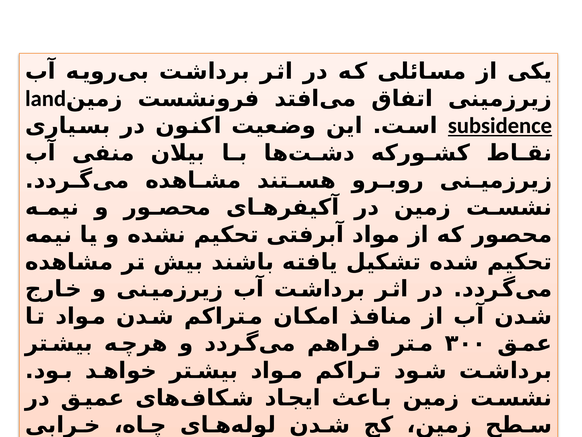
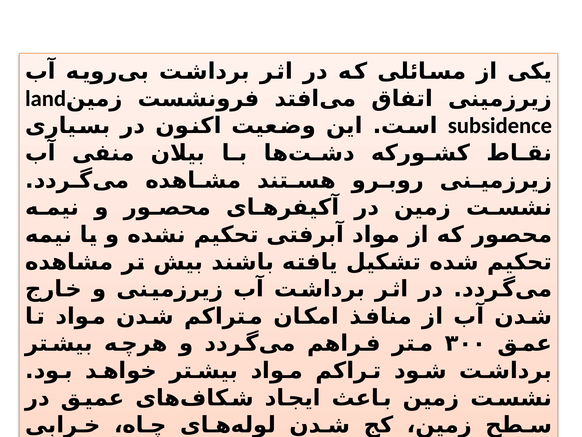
subsidence underline: present -> none
